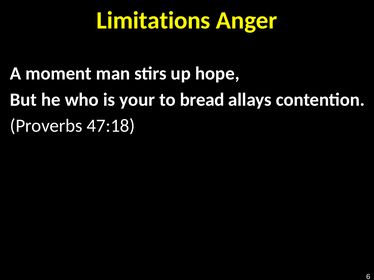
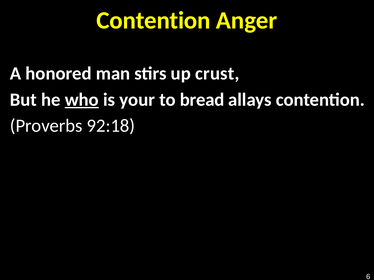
Limitations at (153, 20): Limitations -> Contention
moment: moment -> honored
hope: hope -> crust
who underline: none -> present
47:18: 47:18 -> 92:18
